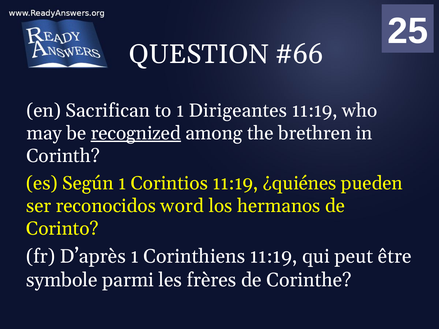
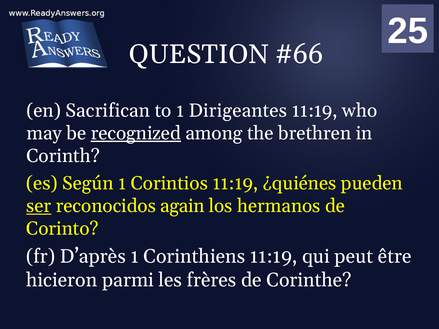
ser underline: none -> present
word: word -> again
symbole: symbole -> hicieron
